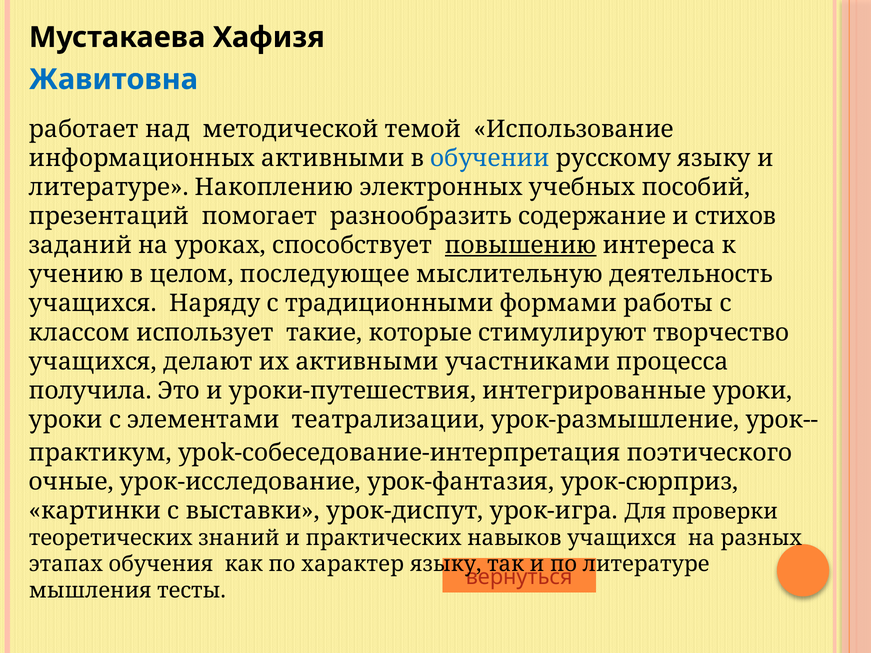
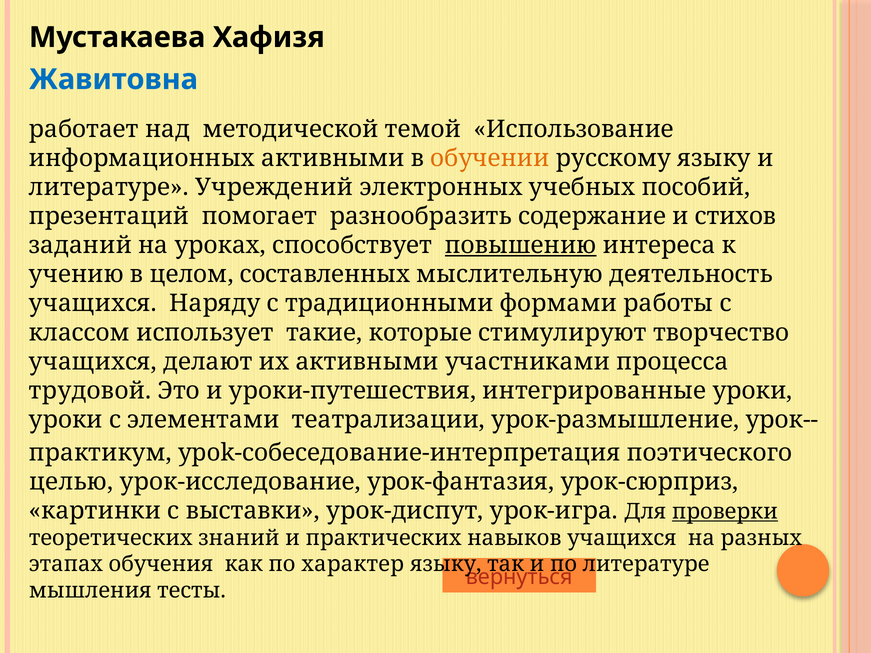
обучении colour: blue -> orange
Накоплению: Накоплению -> Учреждений
последующее: последующее -> составленных
получила: получила -> трудовой
очные: очные -> целью
проверки underline: none -> present
